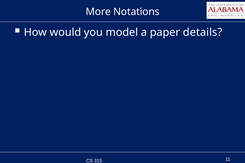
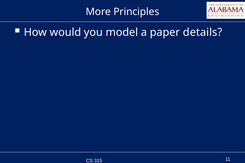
Notations: Notations -> Principles
